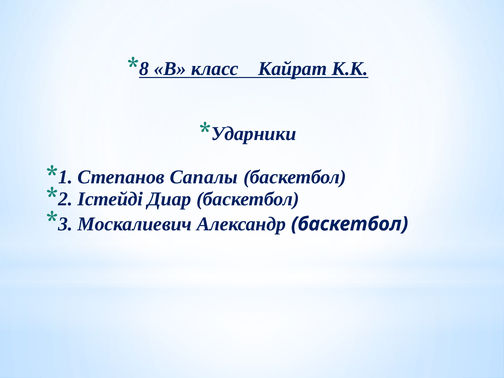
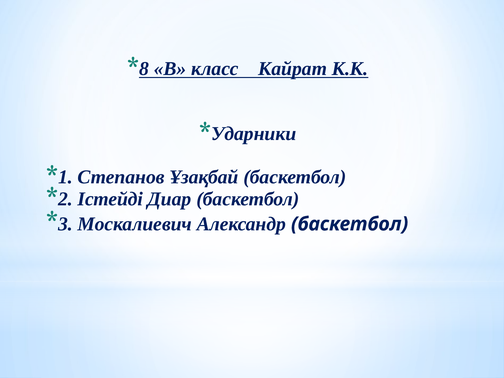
Сапалы: Сапалы -> Ұзақбай
